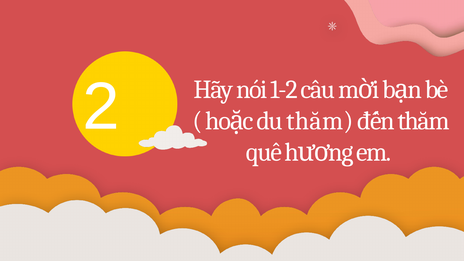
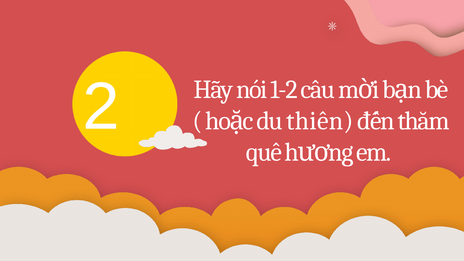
du thăm: thăm -> thiên
